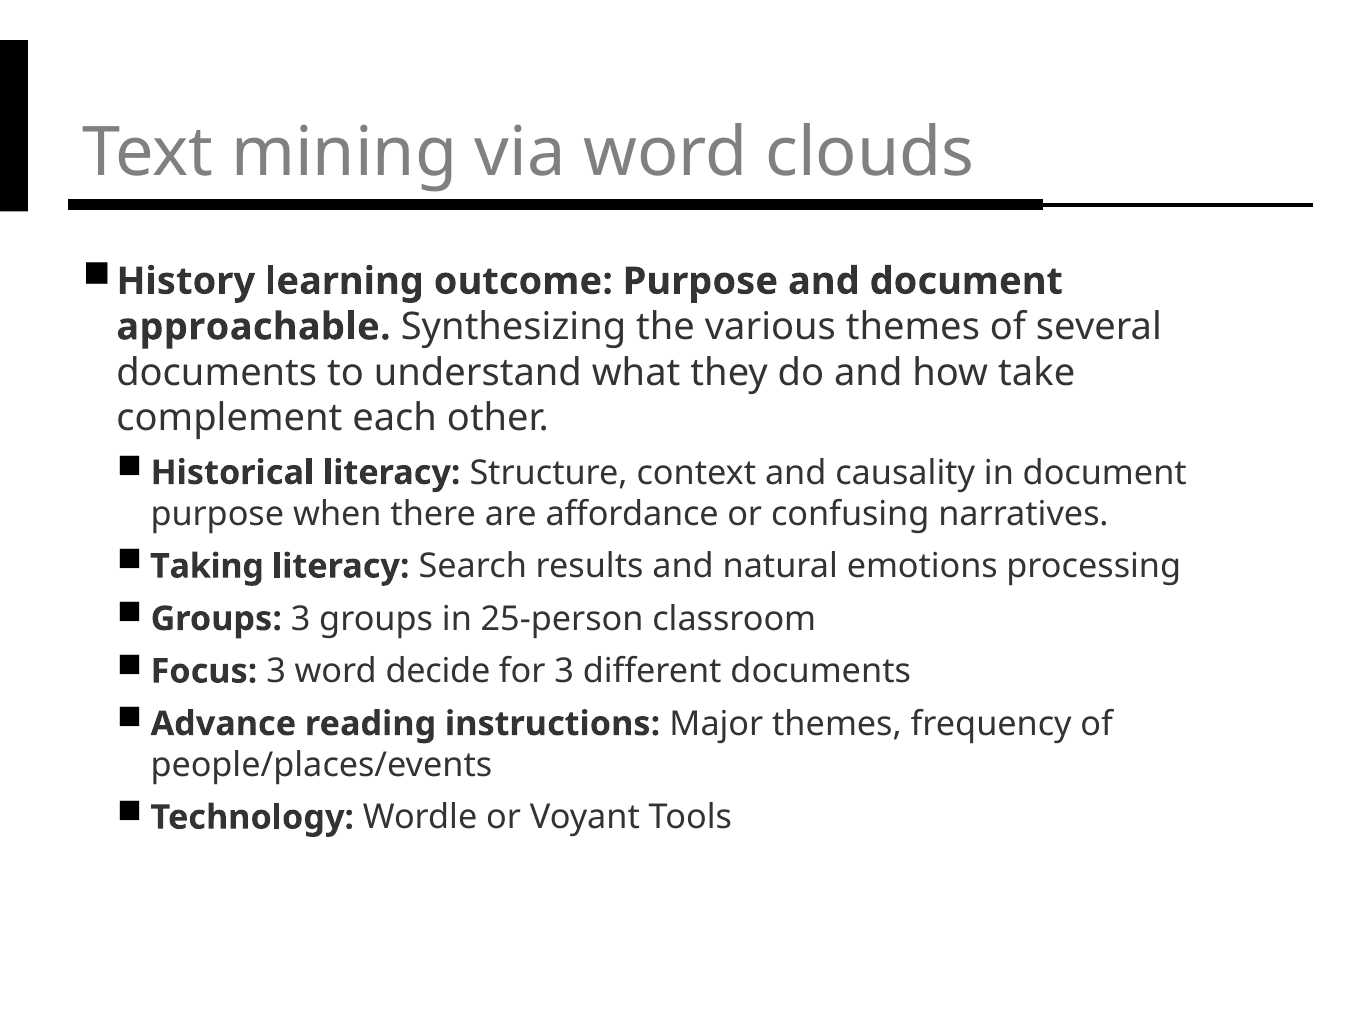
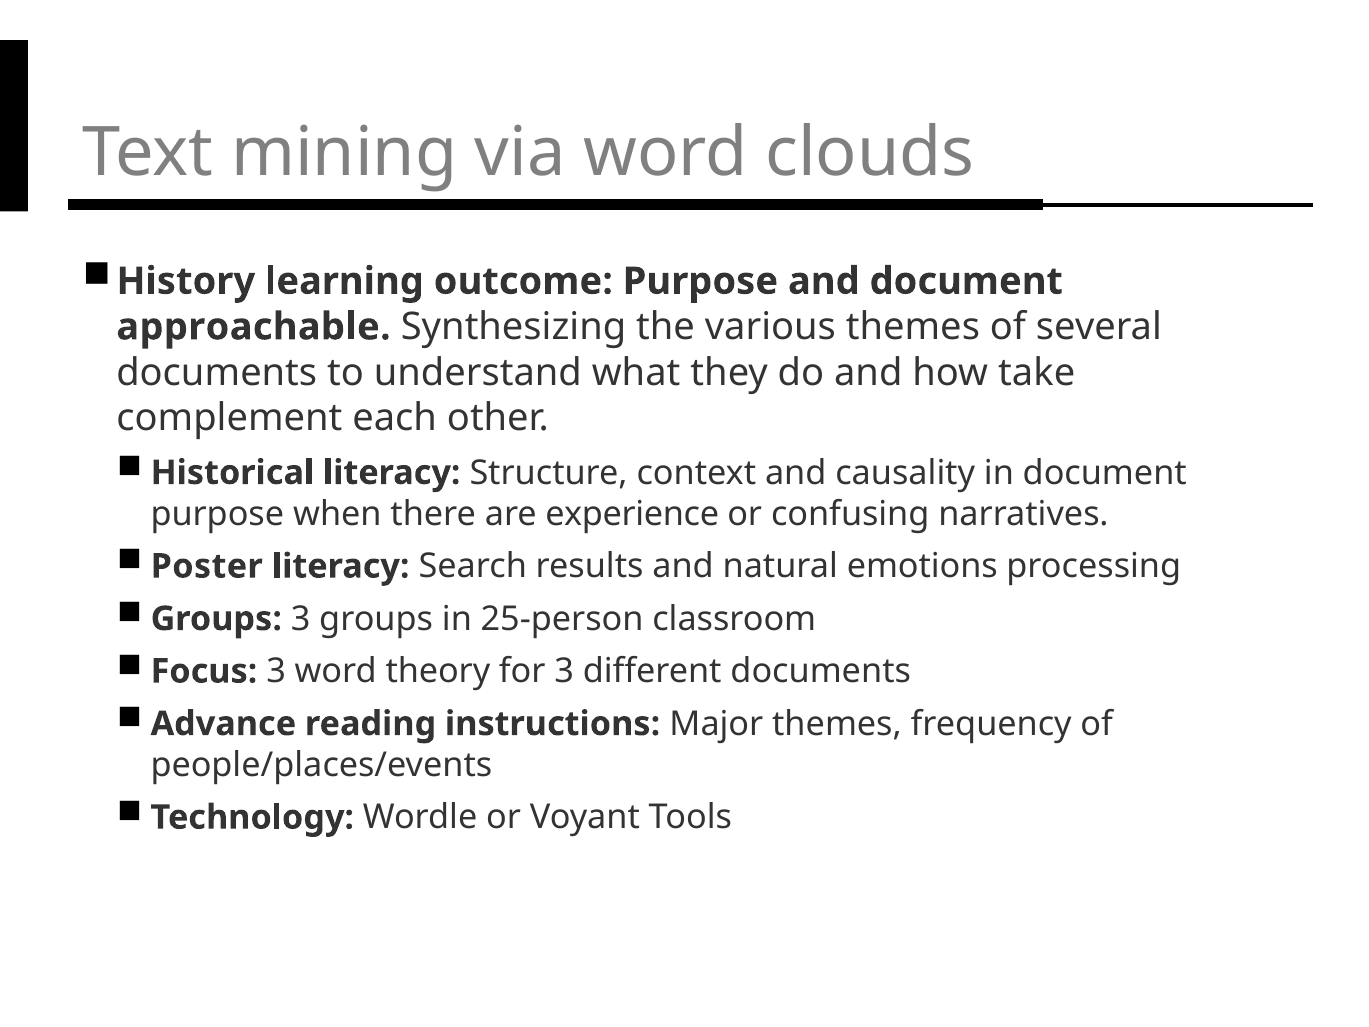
affordance: affordance -> experience
Taking: Taking -> Poster
decide: decide -> theory
